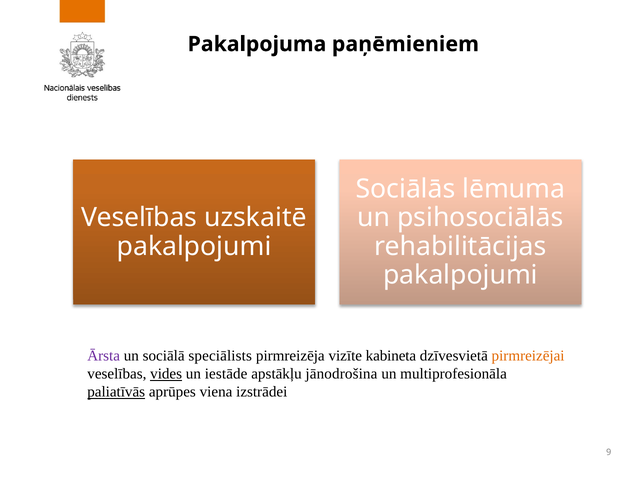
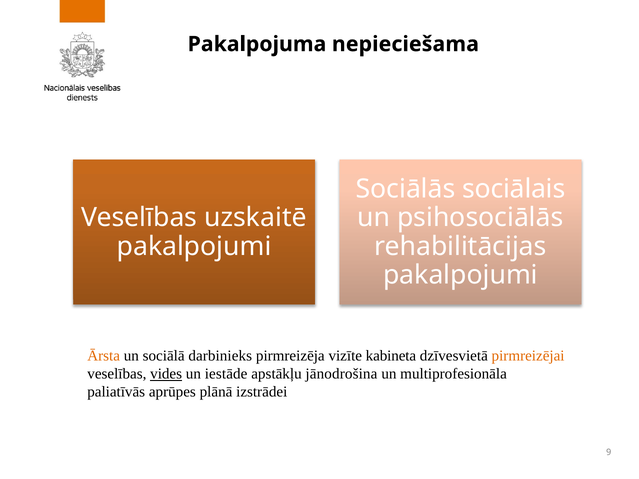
paņēmieniem: paņēmieniem -> nepieciešama
lēmuma: lēmuma -> sociālais
Ārsta colour: purple -> orange
speciālists: speciālists -> darbinieks
paliatīvās underline: present -> none
viena: viena -> plānā
